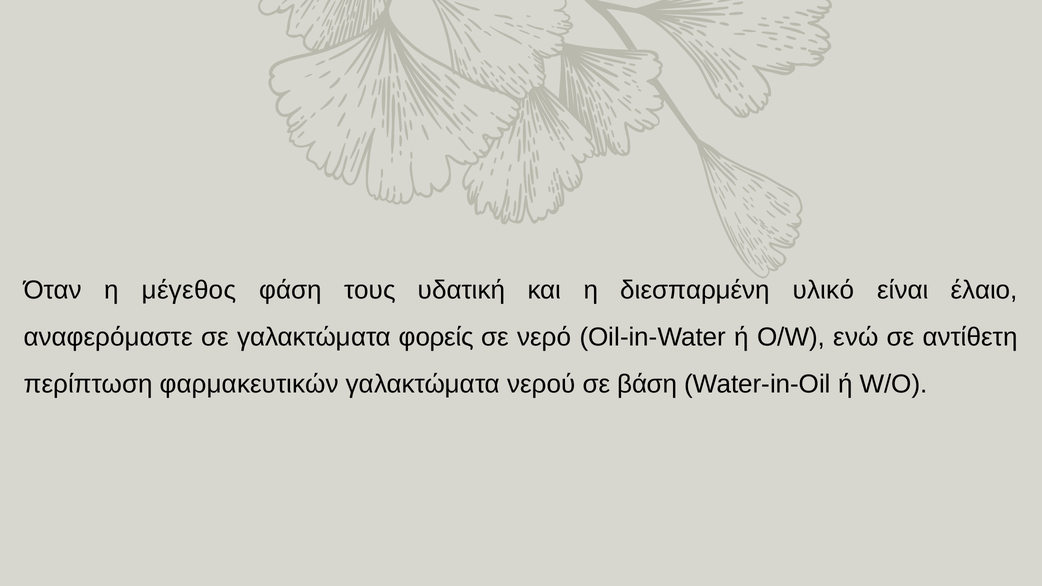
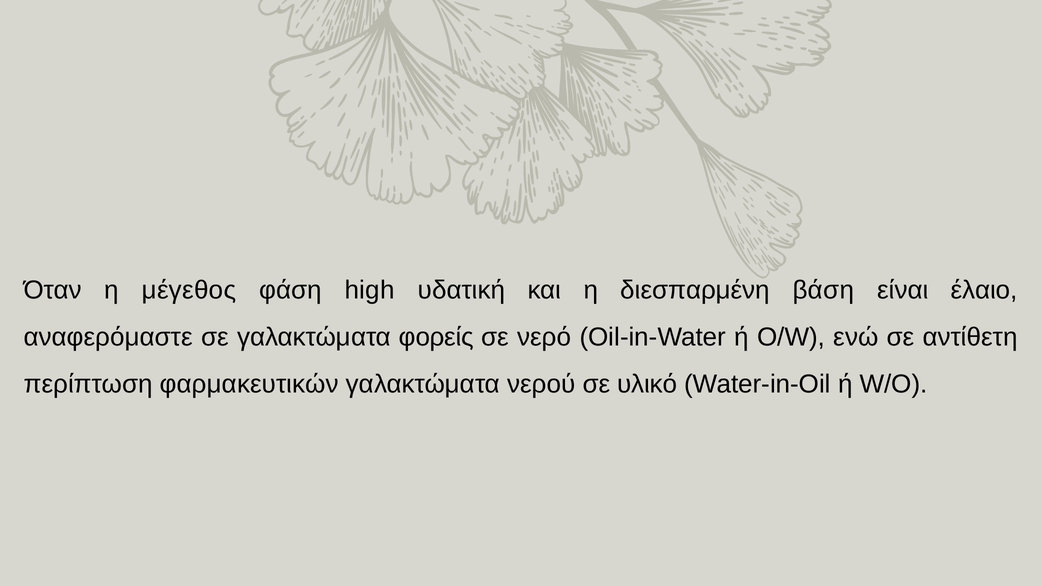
τους: τους -> high
υλικό: υλικό -> βάση
βάση: βάση -> υλικό
